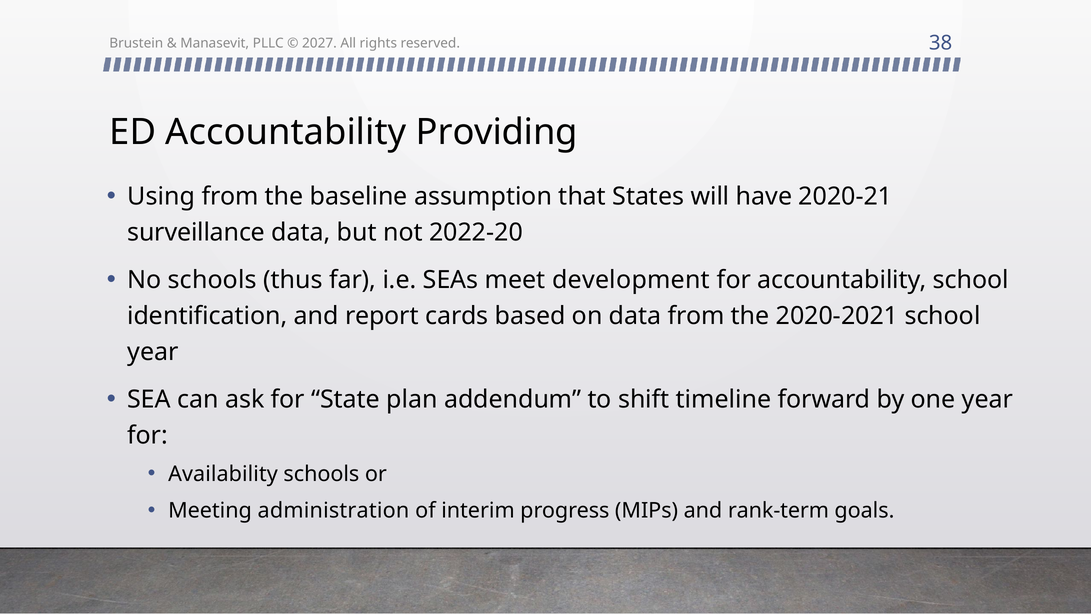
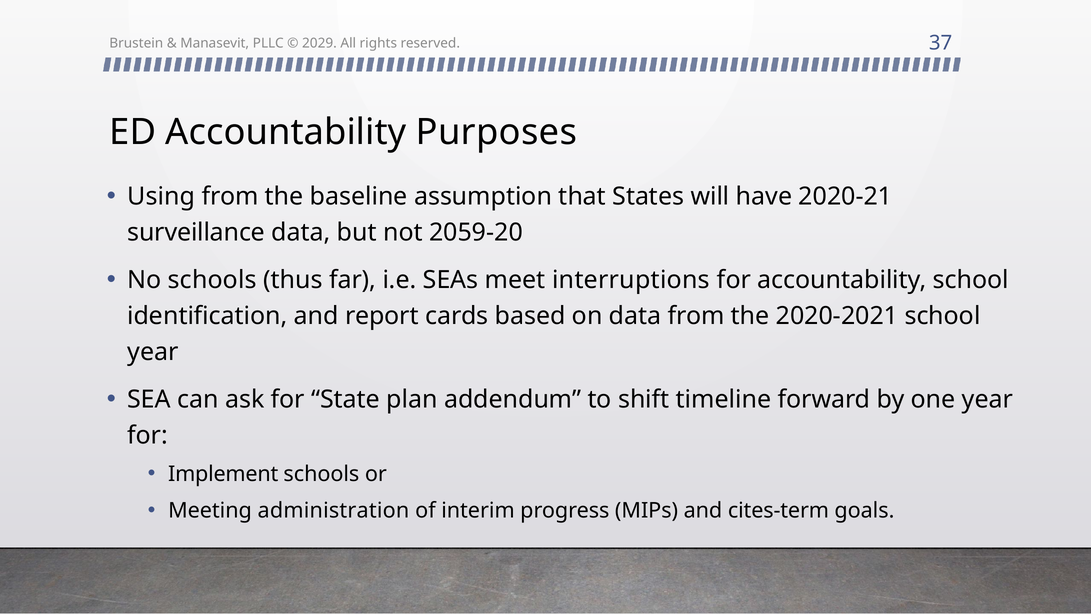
2027: 2027 -> 2029
38: 38 -> 37
Providing: Providing -> Purposes
2022-20: 2022-20 -> 2059-20
development: development -> interruptions
Availability: Availability -> Implement
rank-term: rank-term -> cites-term
